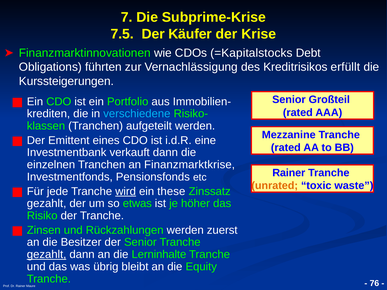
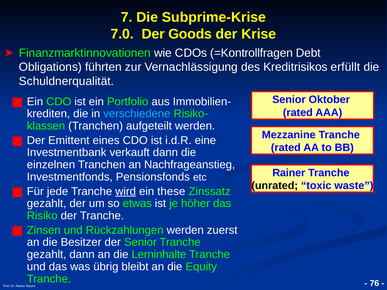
7.5: 7.5 -> 7.0
Käufer: Käufer -> Goods
=Kapitalstocks: =Kapitalstocks -> =Kontrollfragen
Kurssteigerungen: Kurssteigerungen -> Schuldnerqualität
Großteil: Großteil -> Oktober
Finanzmarktkrise: Finanzmarktkrise -> Nachfrageanstieg
unrated colour: orange -> black
gezahlt at (47, 255) underline: present -> none
